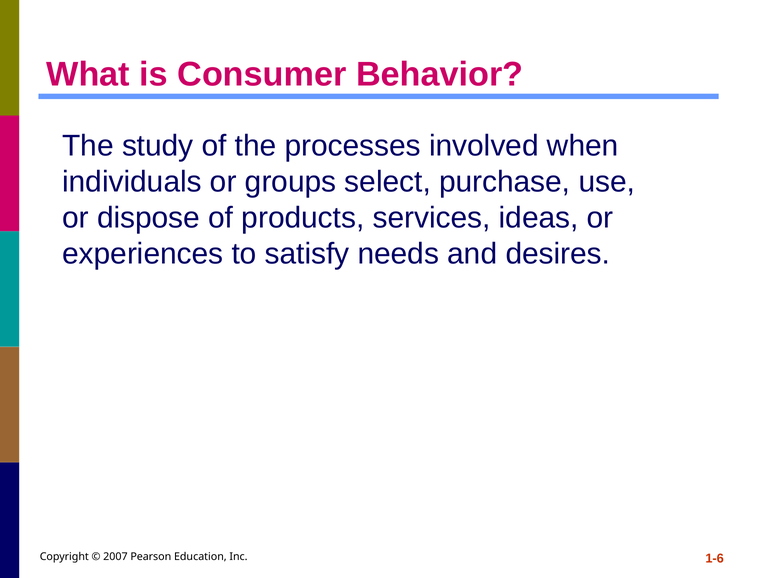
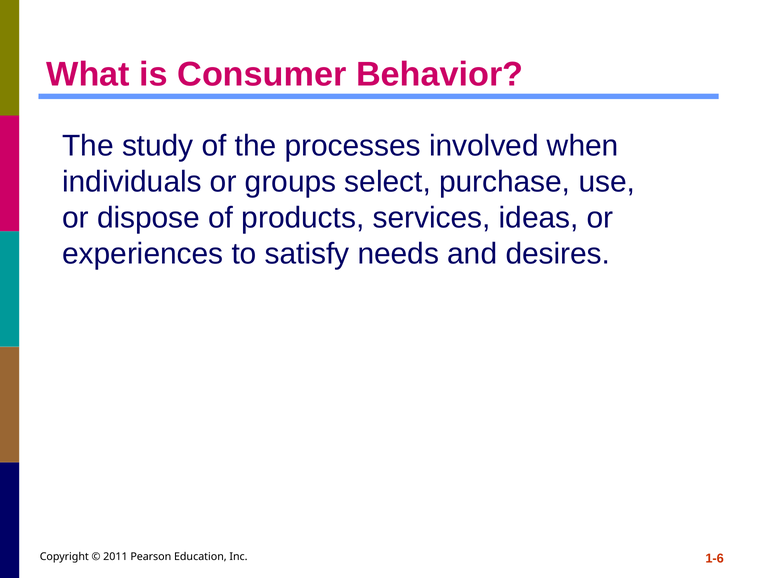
2007: 2007 -> 2011
